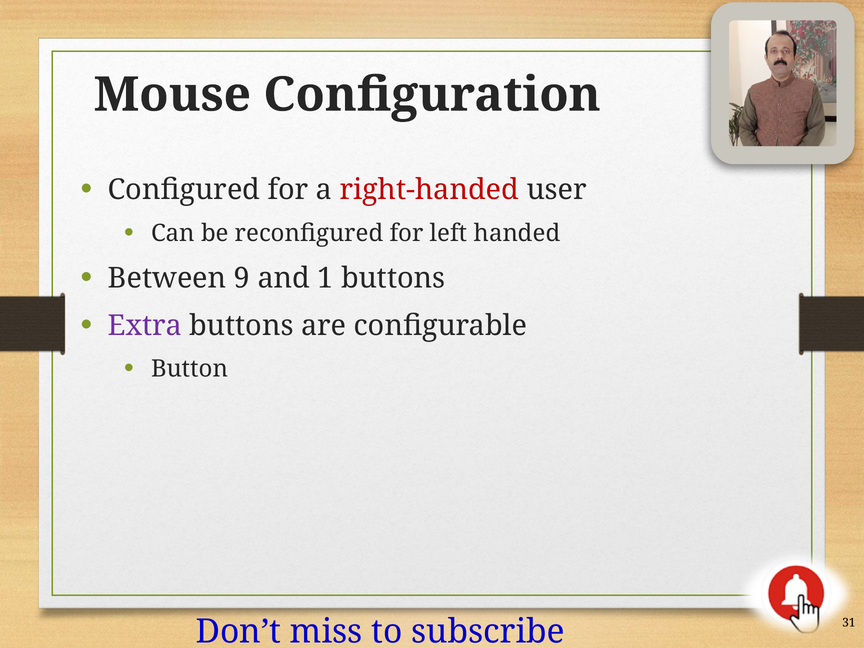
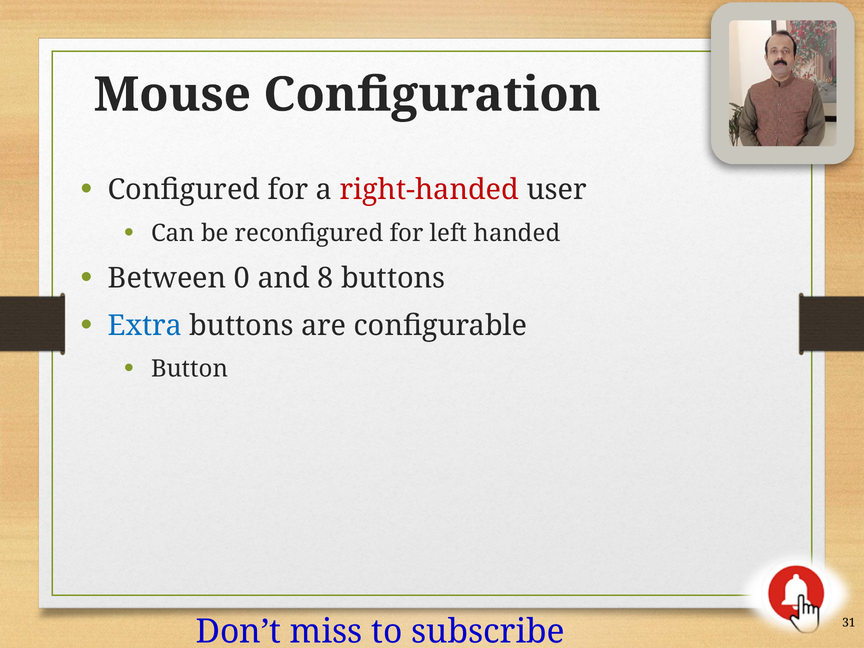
9: 9 -> 0
1: 1 -> 8
Extra colour: purple -> blue
